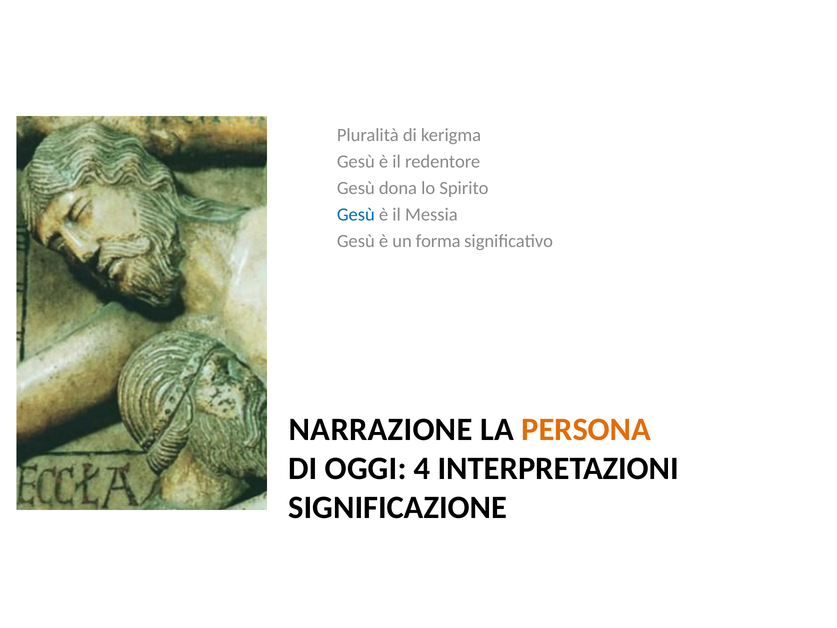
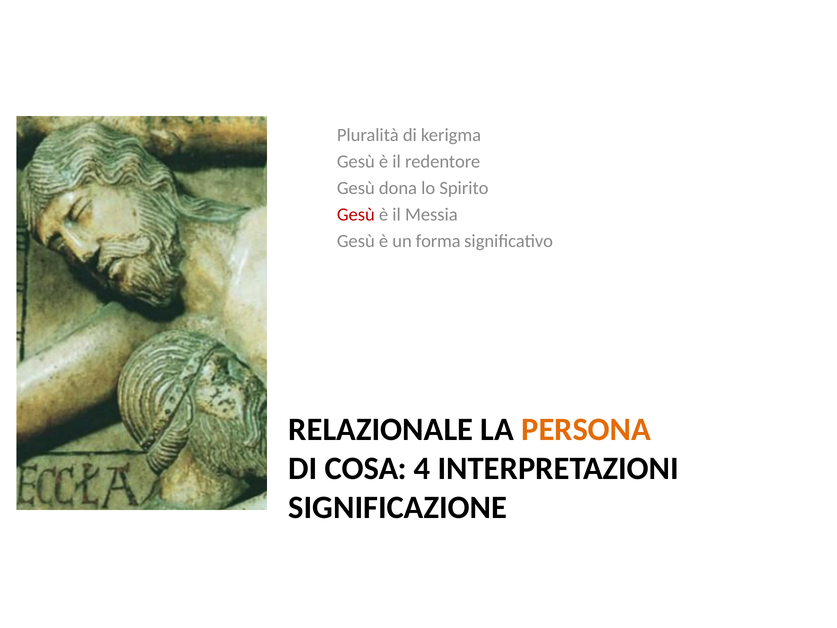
Gesù at (356, 215) colour: blue -> red
NARRAZIONE: NARRAZIONE -> RELAZIONALE
OGGI: OGGI -> COSA
